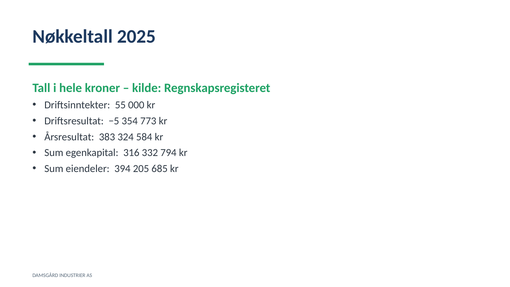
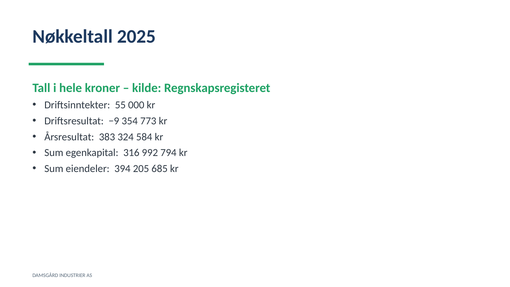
−5: −5 -> −9
332: 332 -> 992
